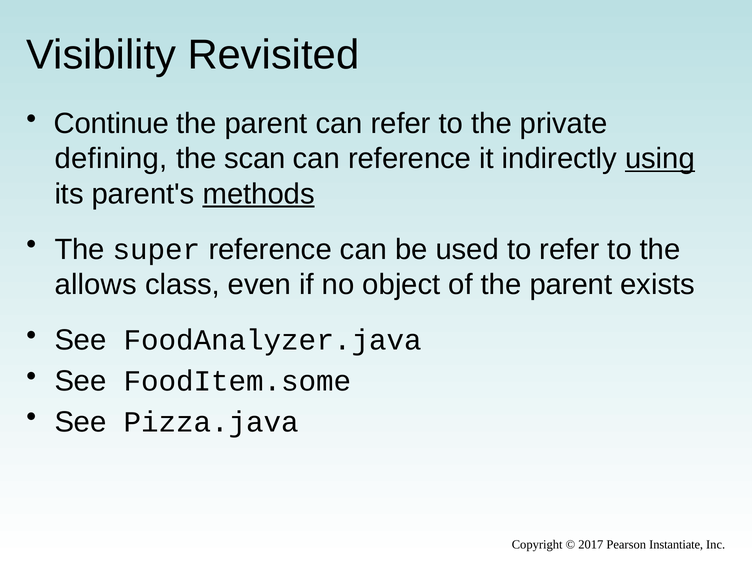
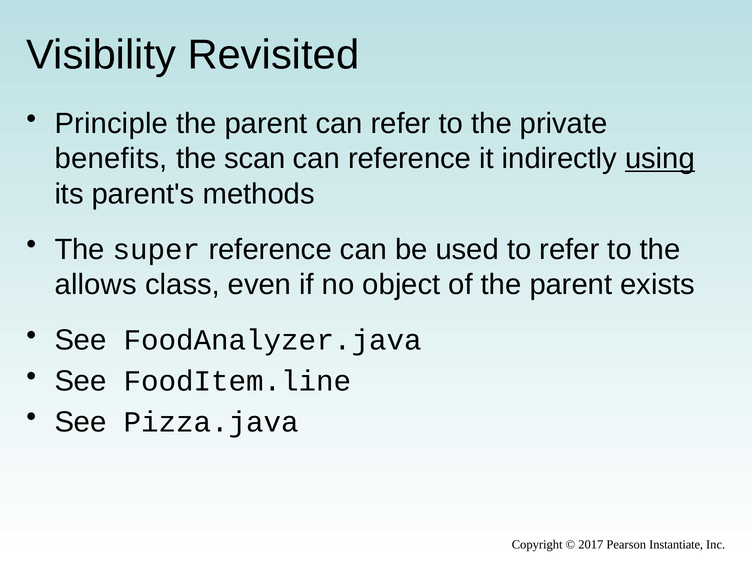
Continue: Continue -> Principle
defining: defining -> benefits
methods underline: present -> none
FoodItem.some: FoodItem.some -> FoodItem.line
